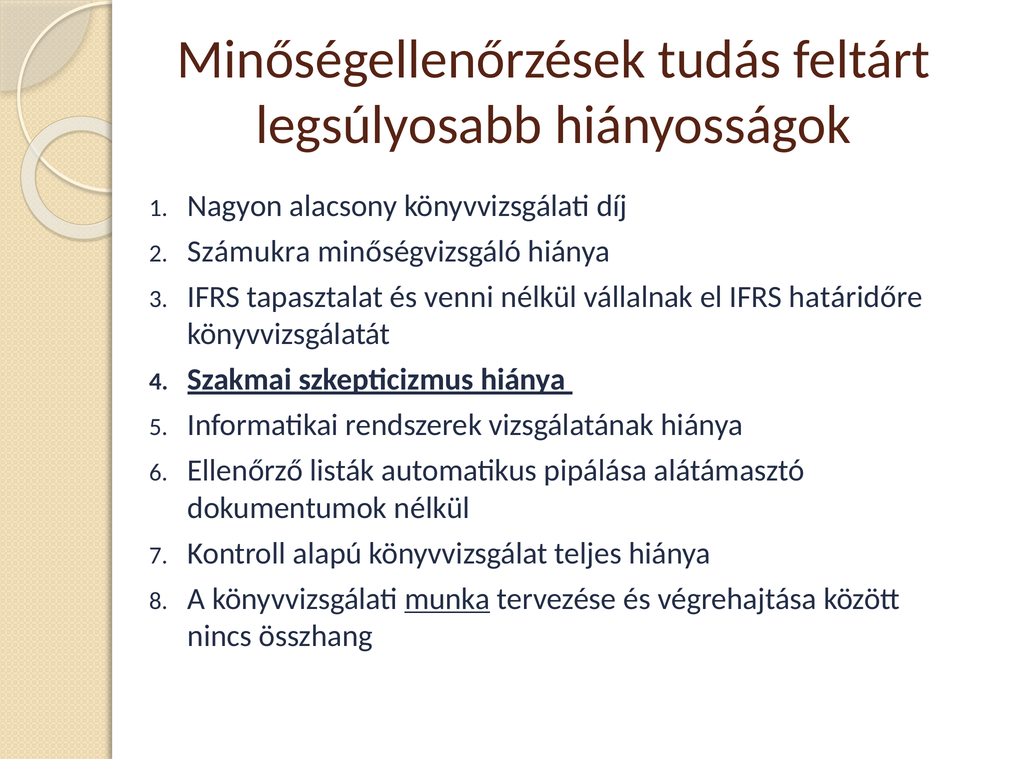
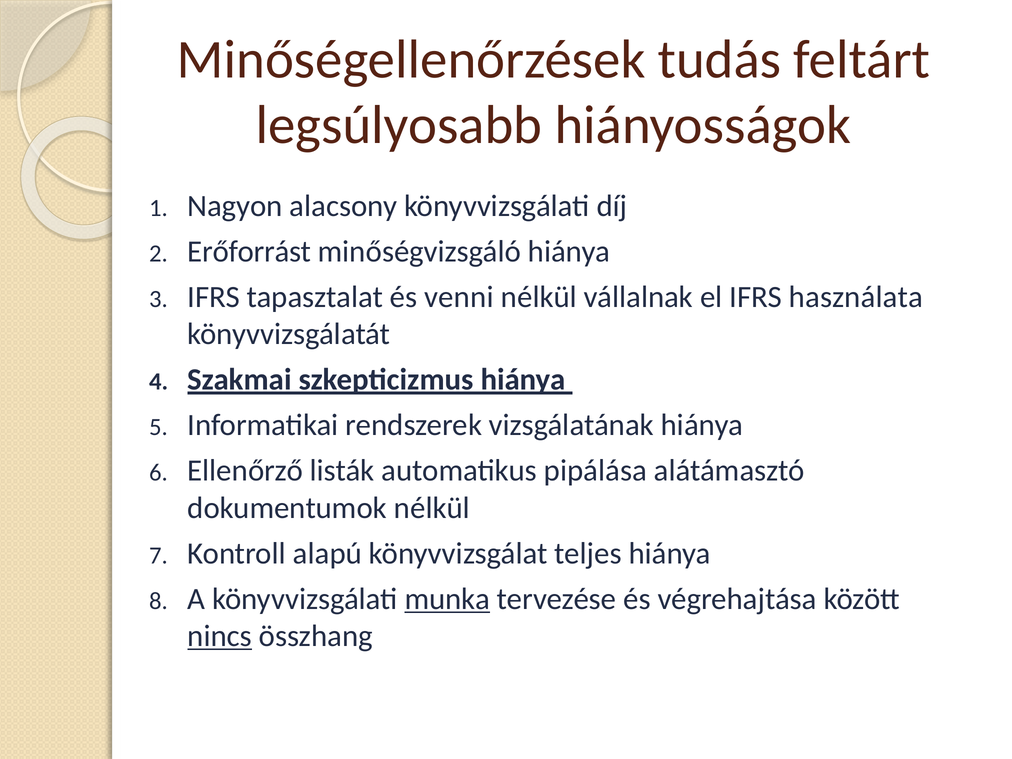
Számukra: Számukra -> Erőforrást
határidőre: határidőre -> használata
nincs underline: none -> present
